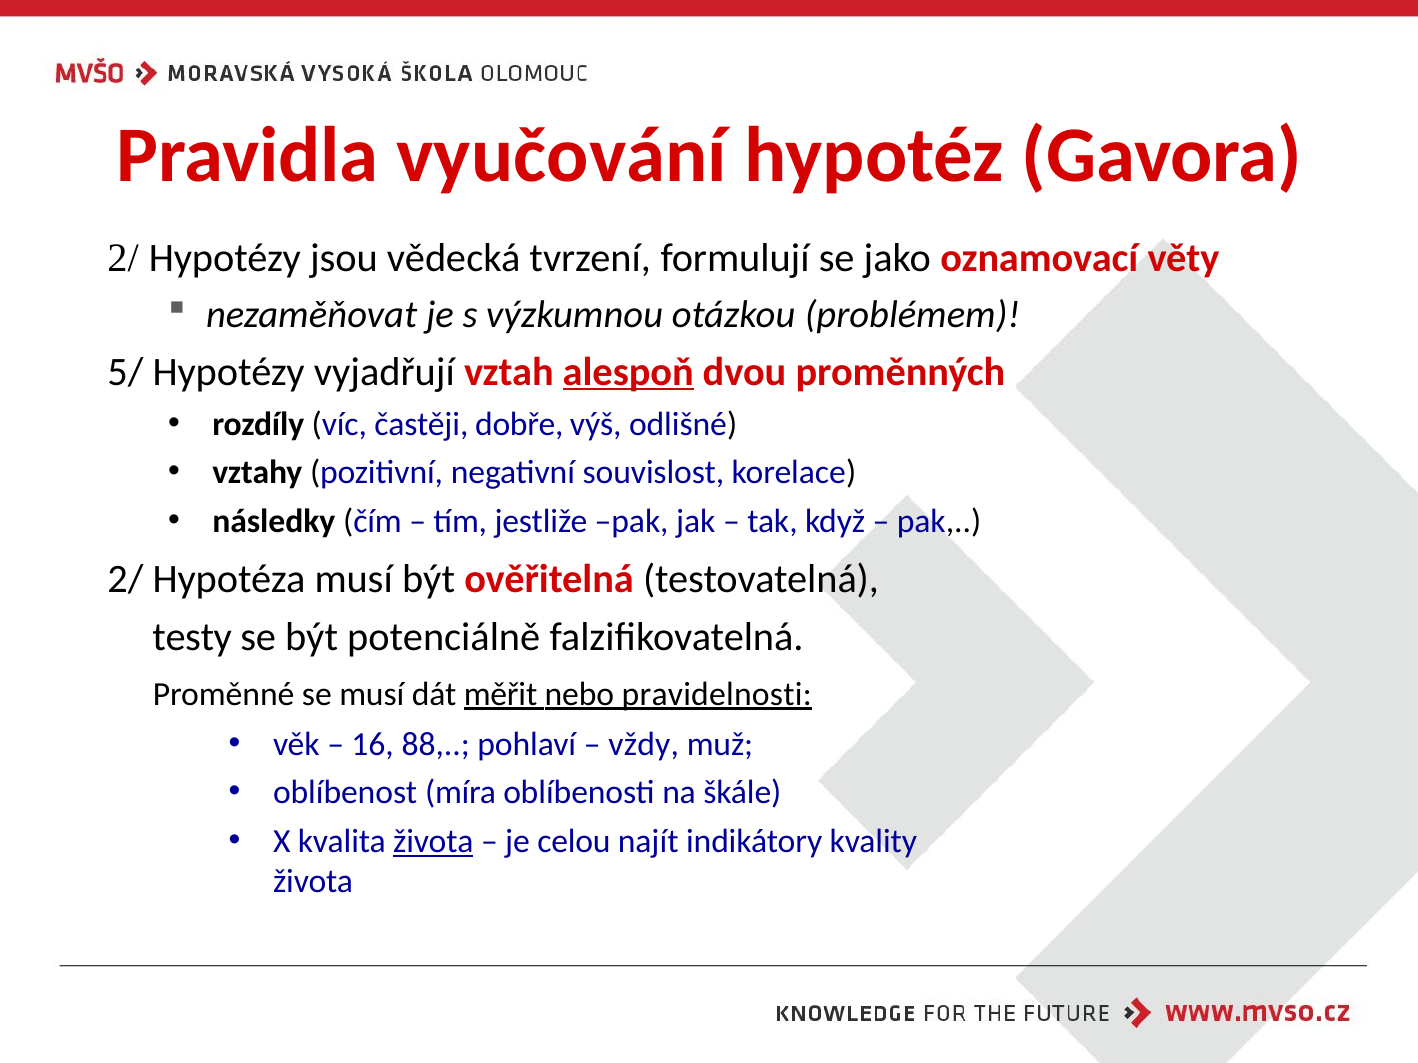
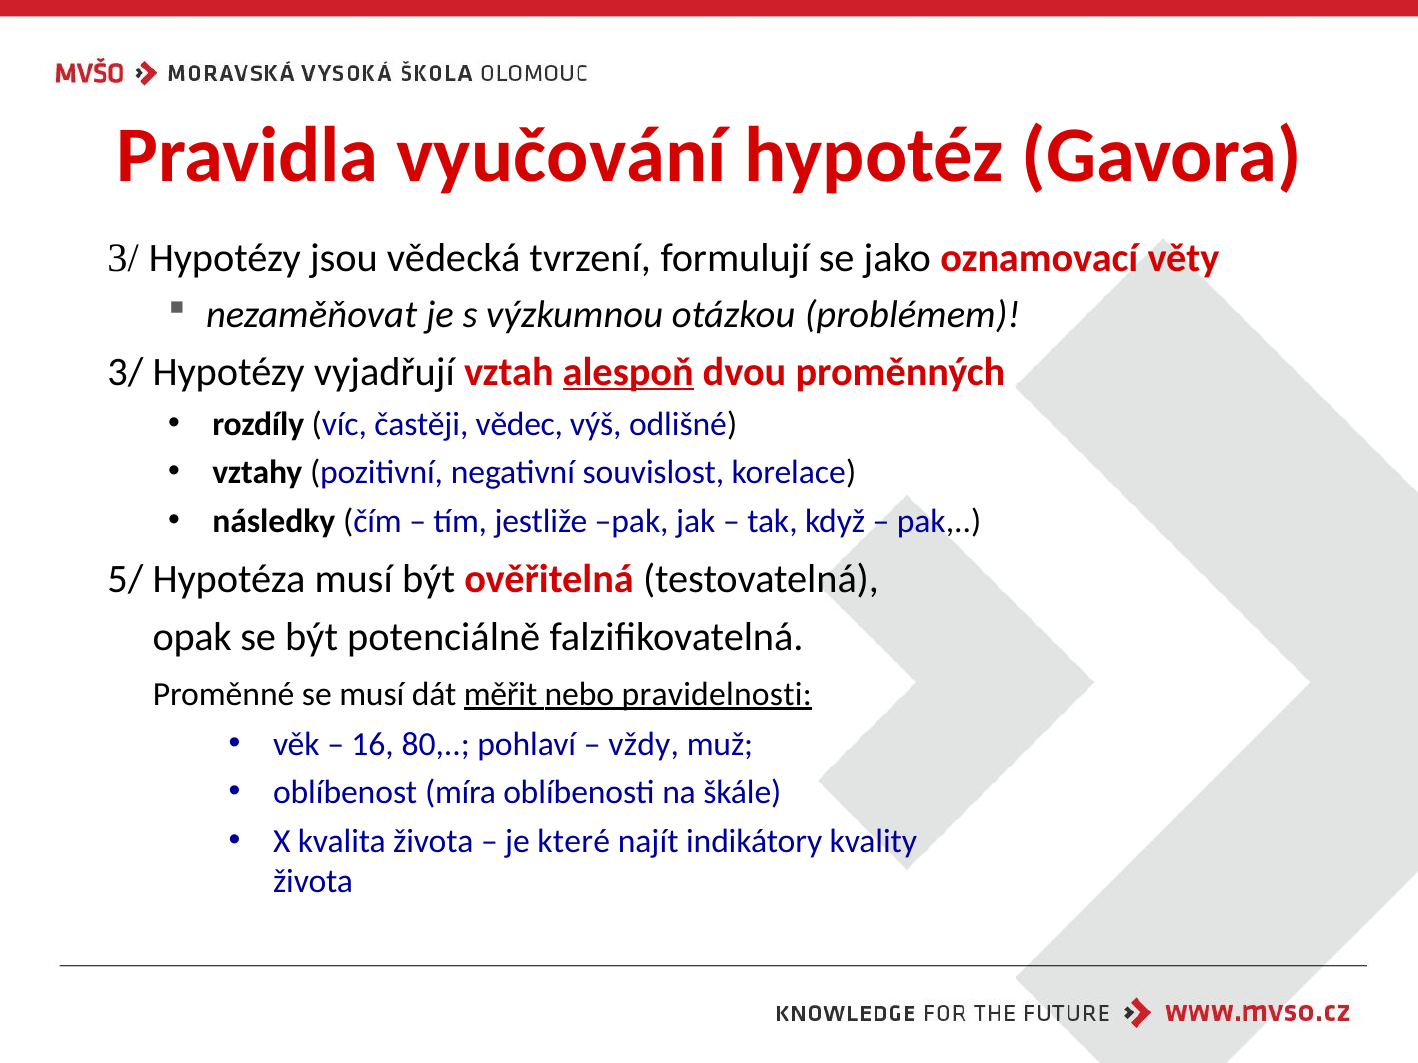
2/ at (123, 258): 2/ -> 3/
5/ at (125, 372): 5/ -> 3/
dobře: dobře -> vědec
2/ at (125, 579): 2/ -> 5/
testy: testy -> opak
88: 88 -> 80
života at (433, 842) underline: present -> none
celou: celou -> které
